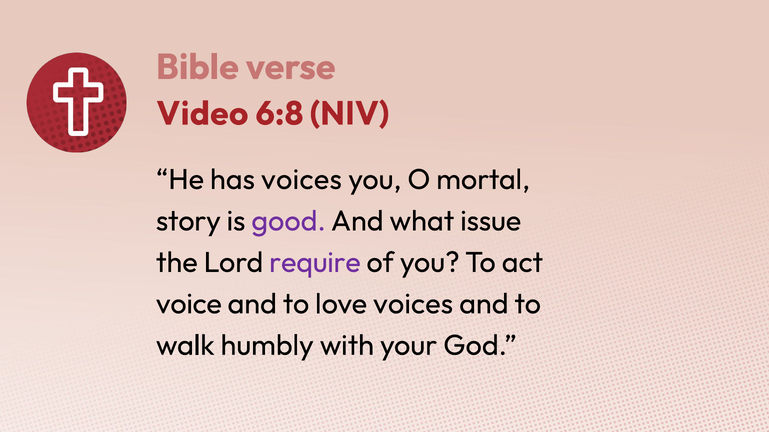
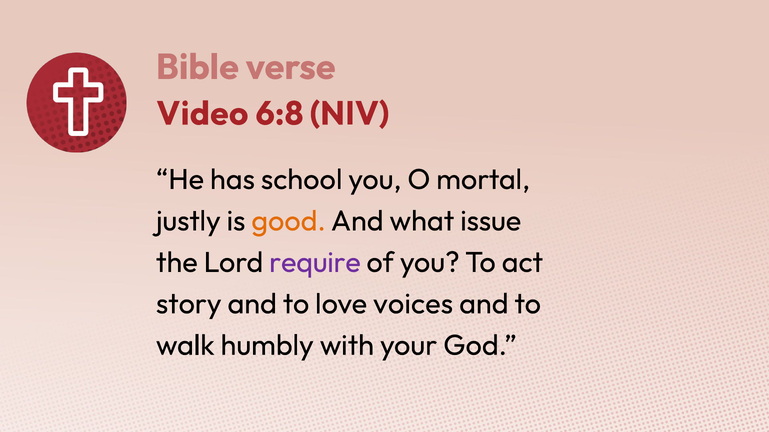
has voices: voices -> school
story: story -> justly
good colour: purple -> orange
voice: voice -> story
